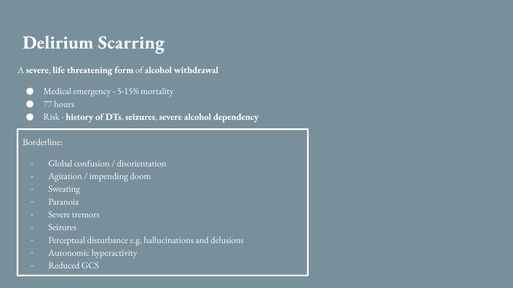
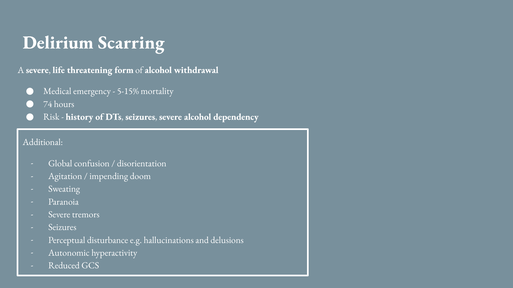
77: 77 -> 74
Borderline: Borderline -> Additional
